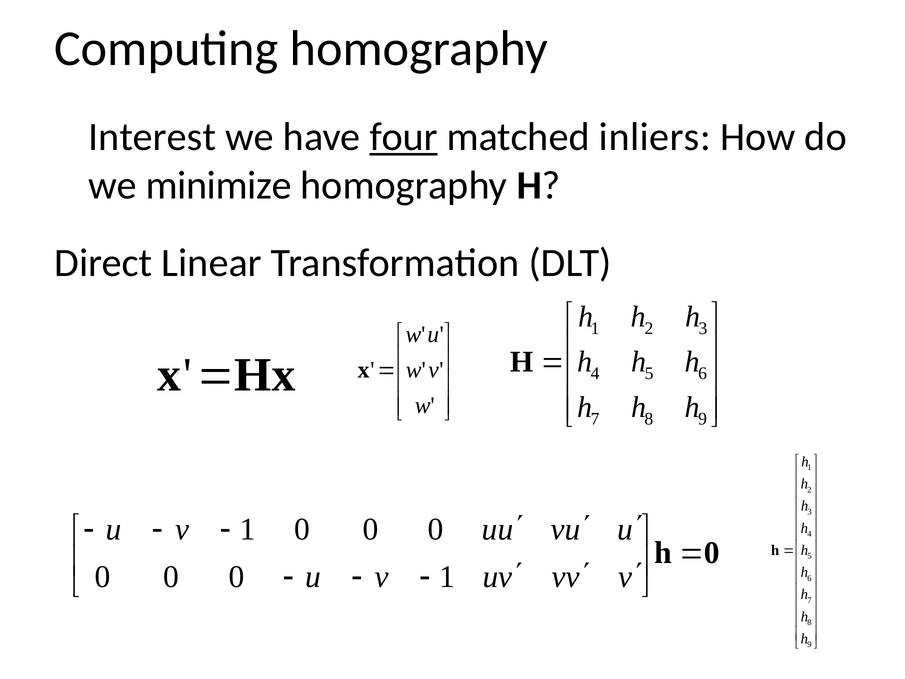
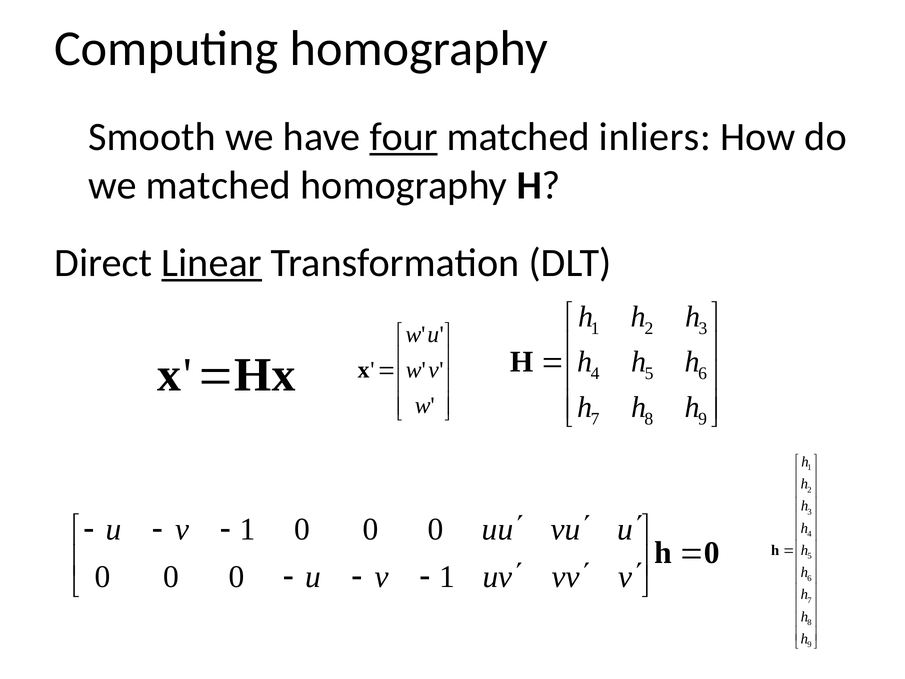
Interest: Interest -> Smooth
we minimize: minimize -> matched
Linear underline: none -> present
